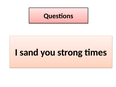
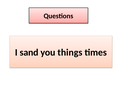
strong: strong -> things
